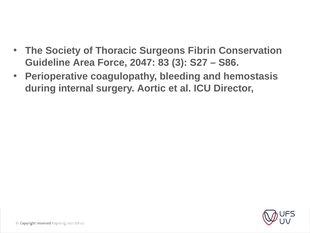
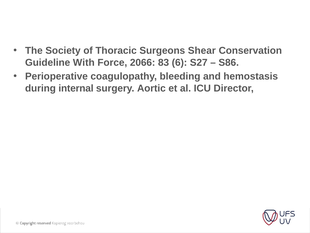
Fibrin: Fibrin -> Shear
Area: Area -> With
2047: 2047 -> 2066
3: 3 -> 6
